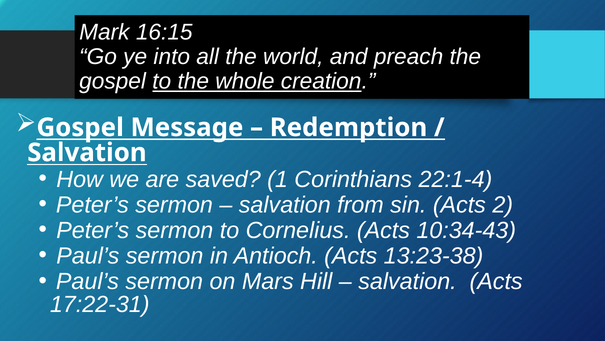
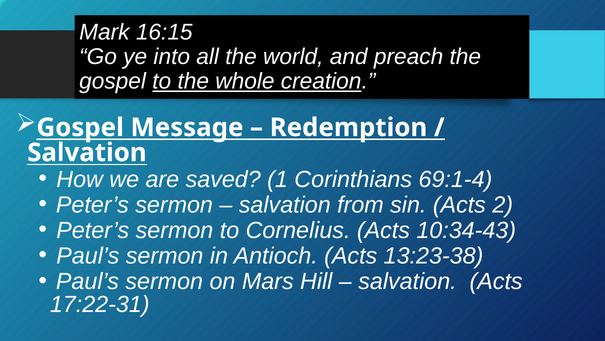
22:1-4: 22:1-4 -> 69:1-4
